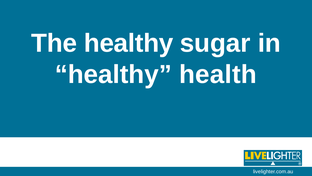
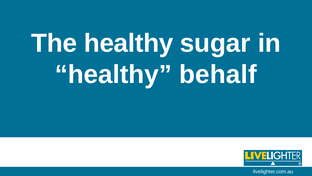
health: health -> behalf
